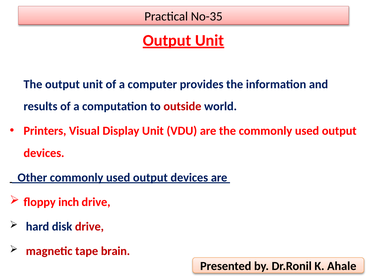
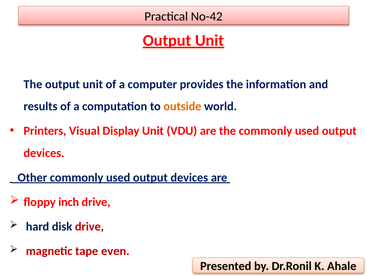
No-35: No-35 -> No-42
outside colour: red -> orange
brain: brain -> even
